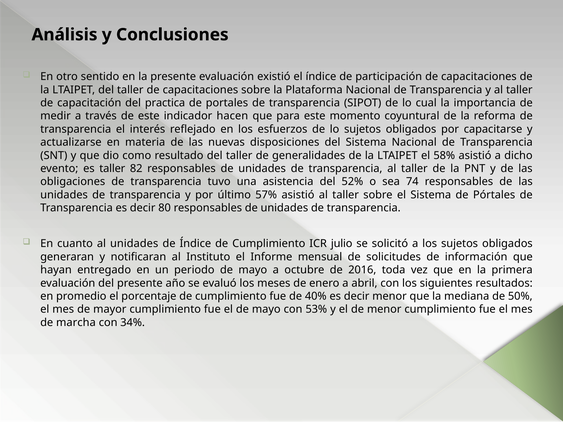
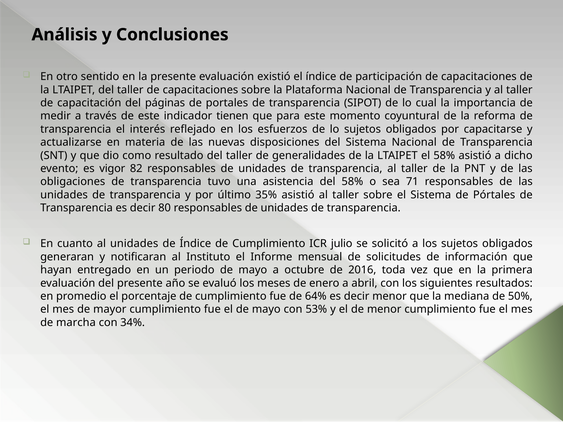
practica: practica -> páginas
hacen: hacen -> tienen
es taller: taller -> vigor
del 52%: 52% -> 58%
74: 74 -> 71
57%: 57% -> 35%
40%: 40% -> 64%
